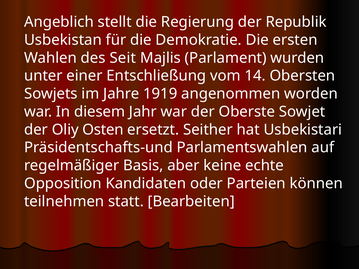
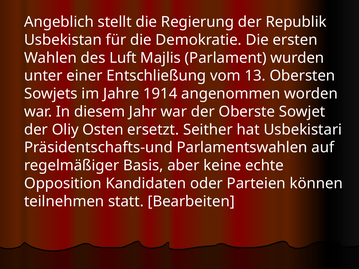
Seit: Seit -> Luft
14: 14 -> 13
1919: 1919 -> 1914
